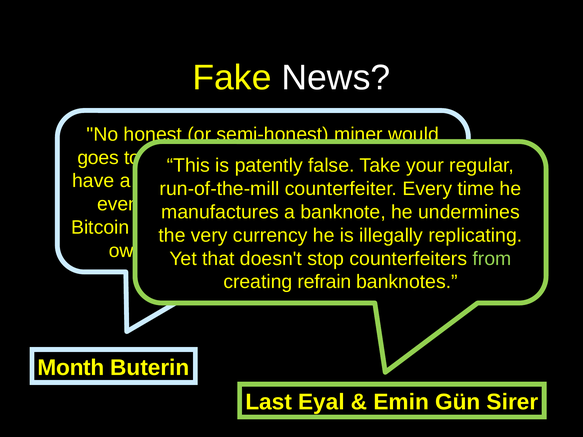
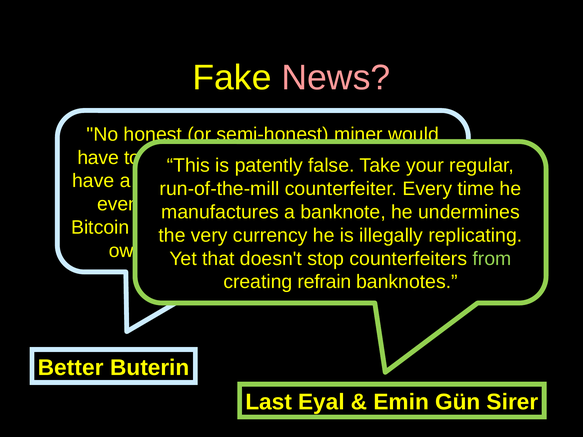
News colour: white -> pink
goes at (98, 158): goes -> have
Month: Month -> Better
